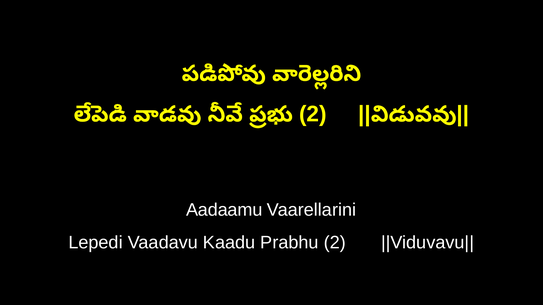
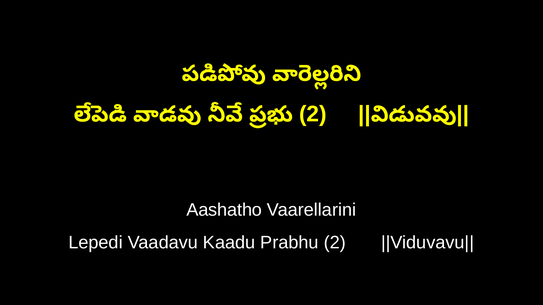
Aadaamu: Aadaamu -> Aashatho
